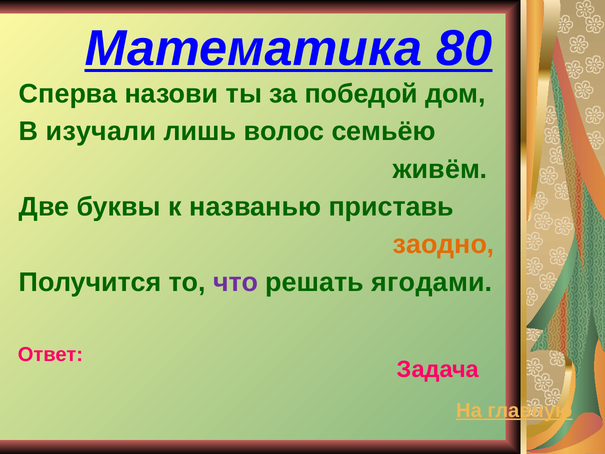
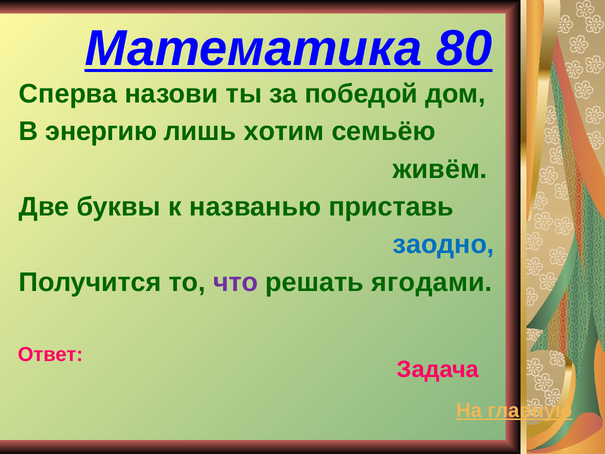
изучали: изучали -> энергию
волос: волос -> хотим
заодно colour: orange -> blue
